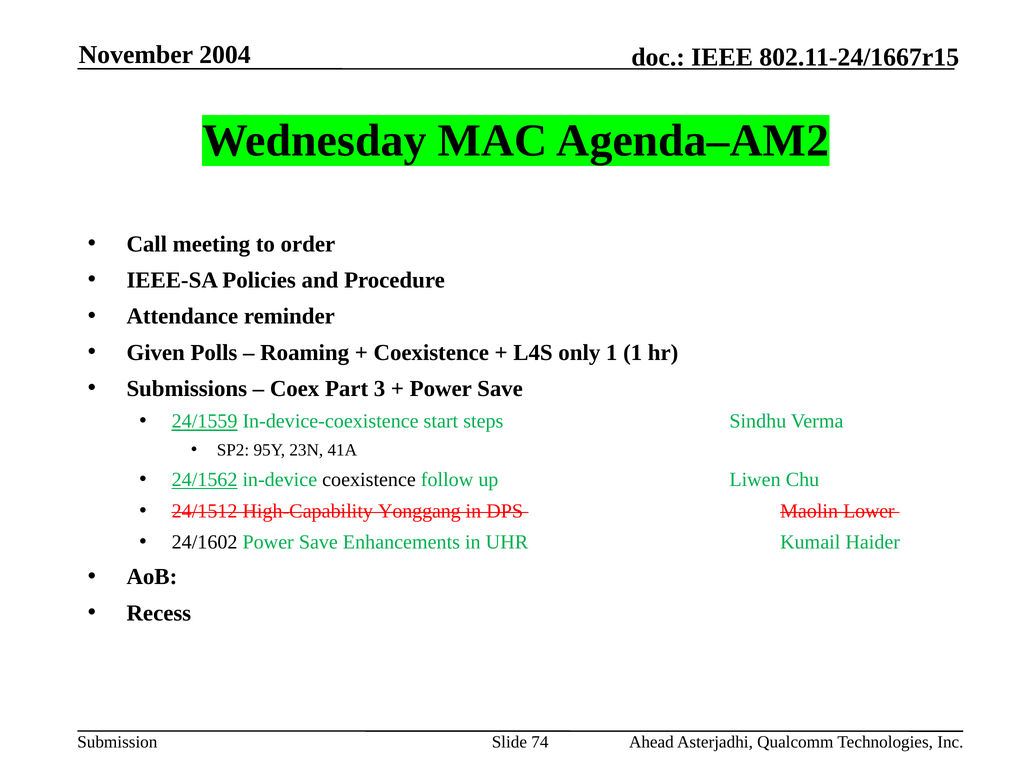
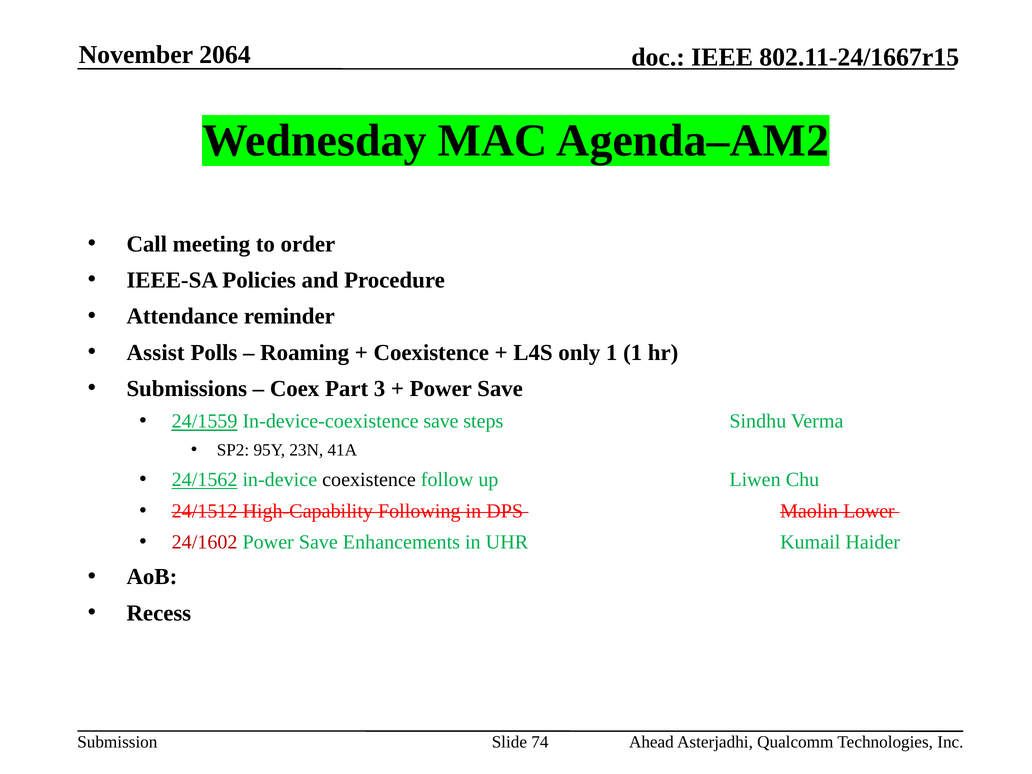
2004: 2004 -> 2064
Given: Given -> Assist
In-device-coexistence start: start -> save
Yonggang: Yonggang -> Following
24/1602 colour: black -> red
